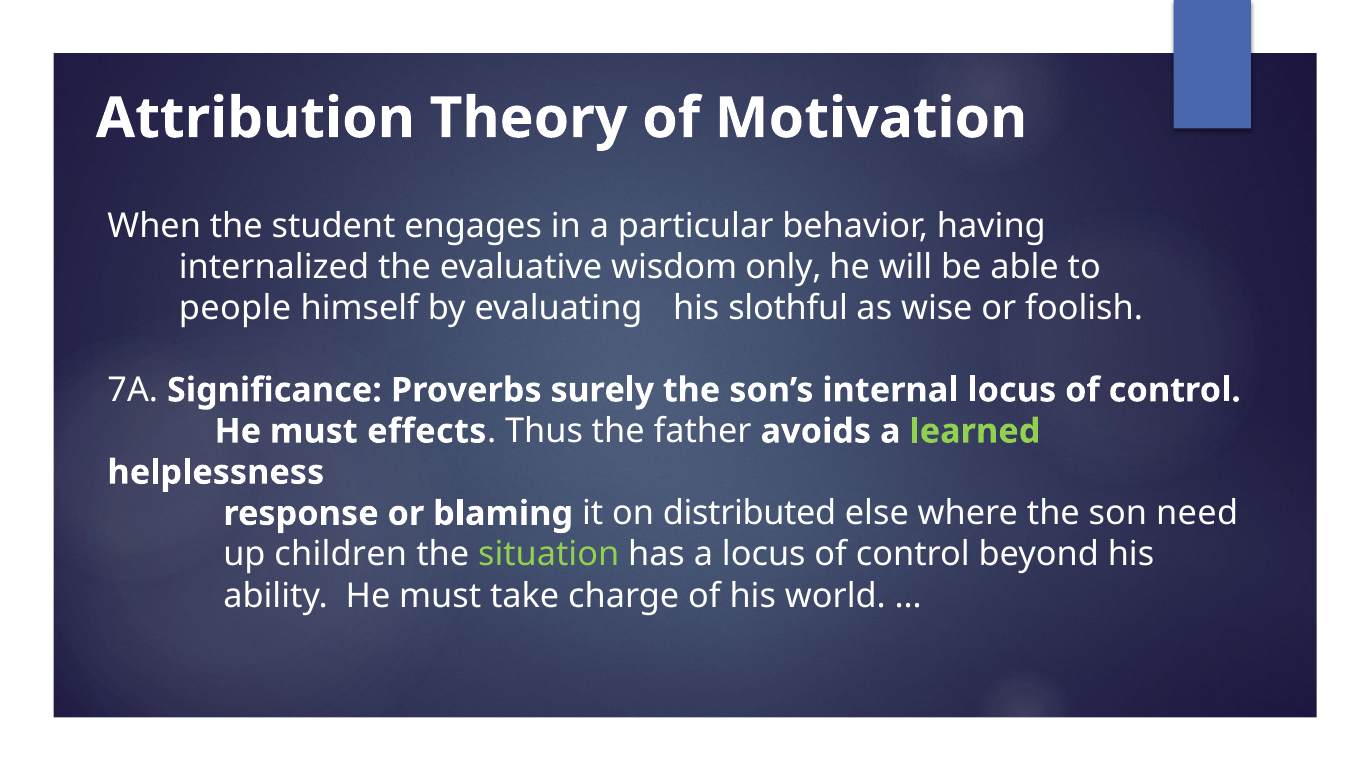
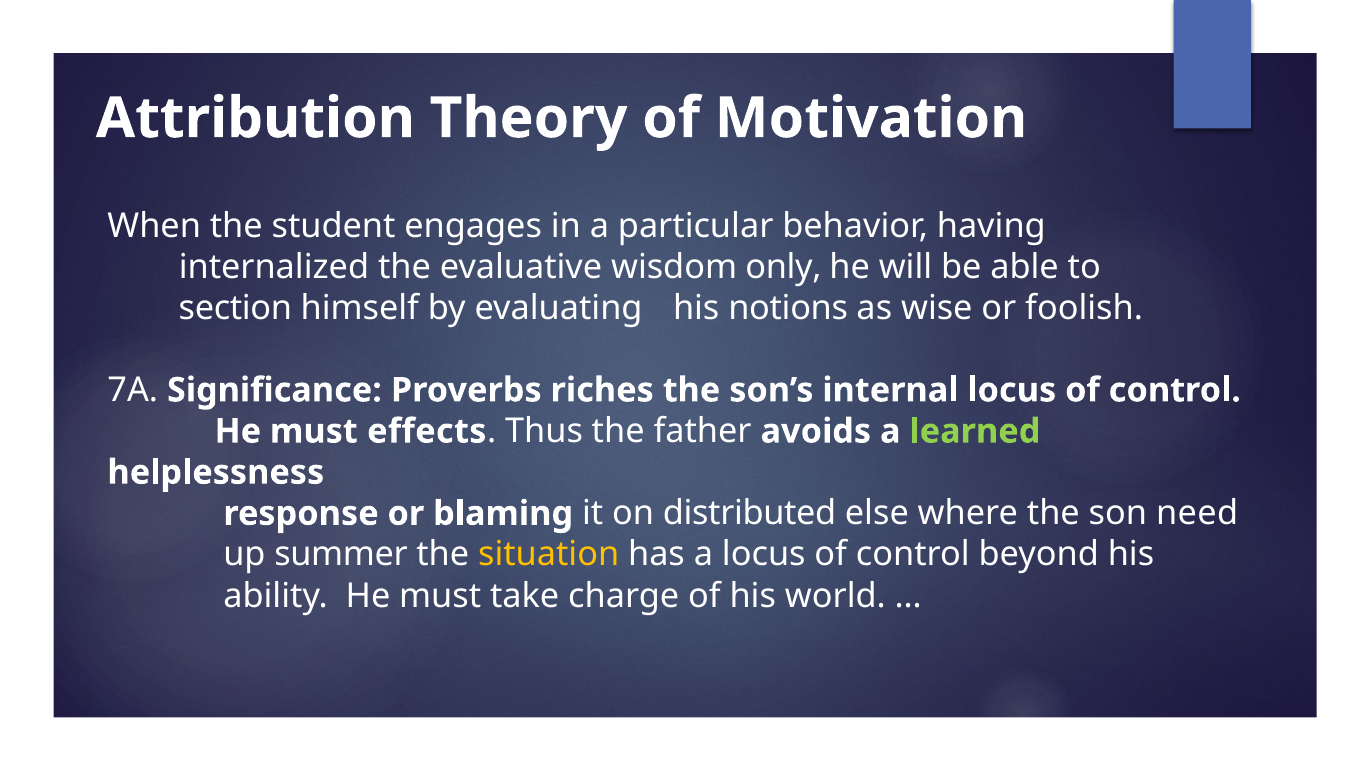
people: people -> section
slothful: slothful -> notions
surely: surely -> riches
children: children -> summer
situation colour: light green -> yellow
